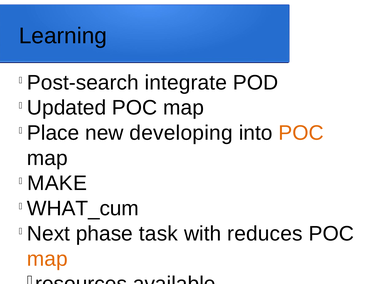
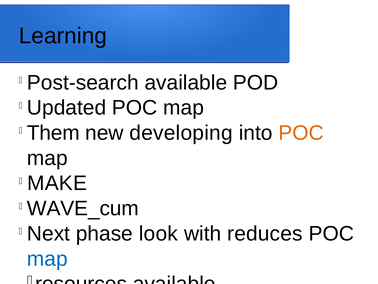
Post-search integrate: integrate -> available
Place: Place -> Them
WHAT_cum: WHAT_cum -> WAVE_cum
task: task -> look
map at (47, 258) colour: orange -> blue
